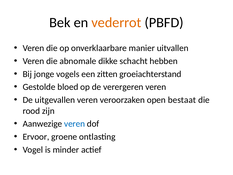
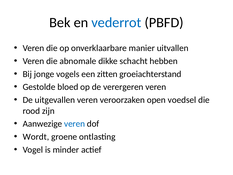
vederrot colour: orange -> blue
bestaat: bestaat -> voedsel
Ervoor: Ervoor -> Wordt
